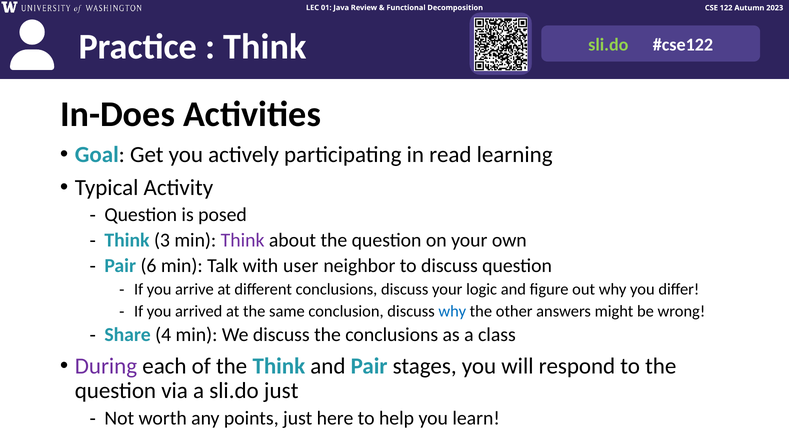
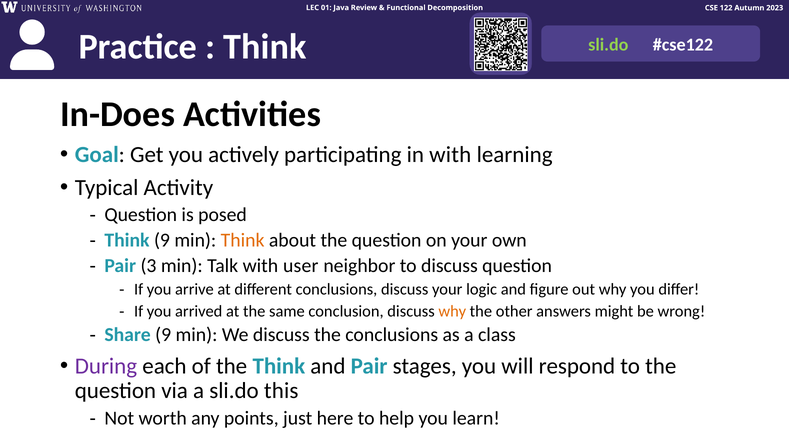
in read: read -> with
Think 3: 3 -> 9
Think at (243, 240) colour: purple -> orange
6: 6 -> 3
why at (452, 311) colour: blue -> orange
Share 4: 4 -> 9
sli.do just: just -> this
